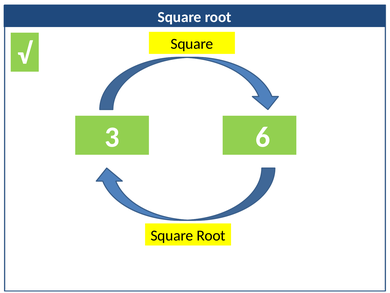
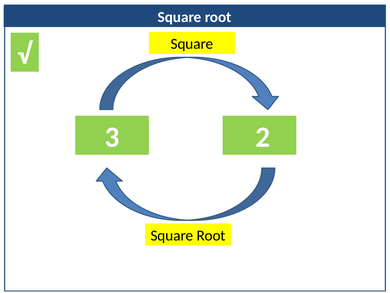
6: 6 -> 2
